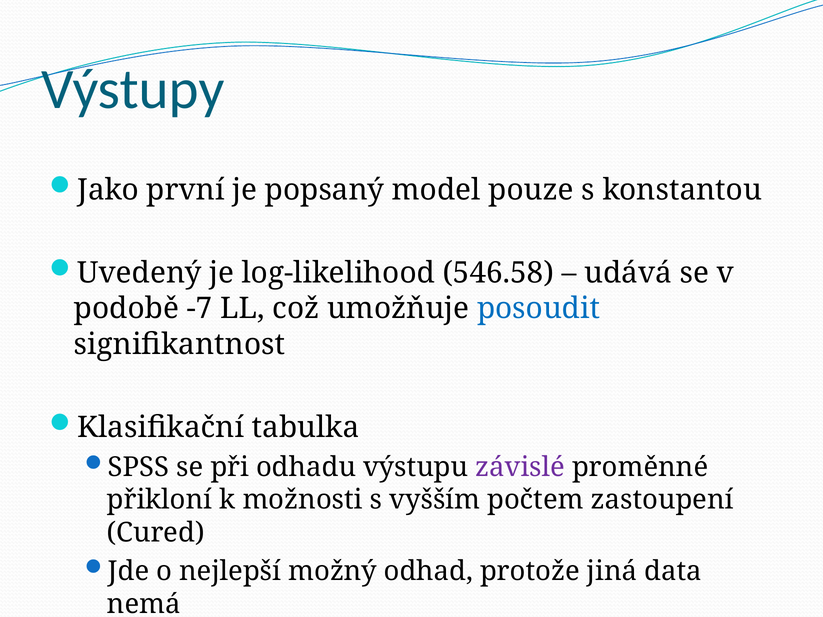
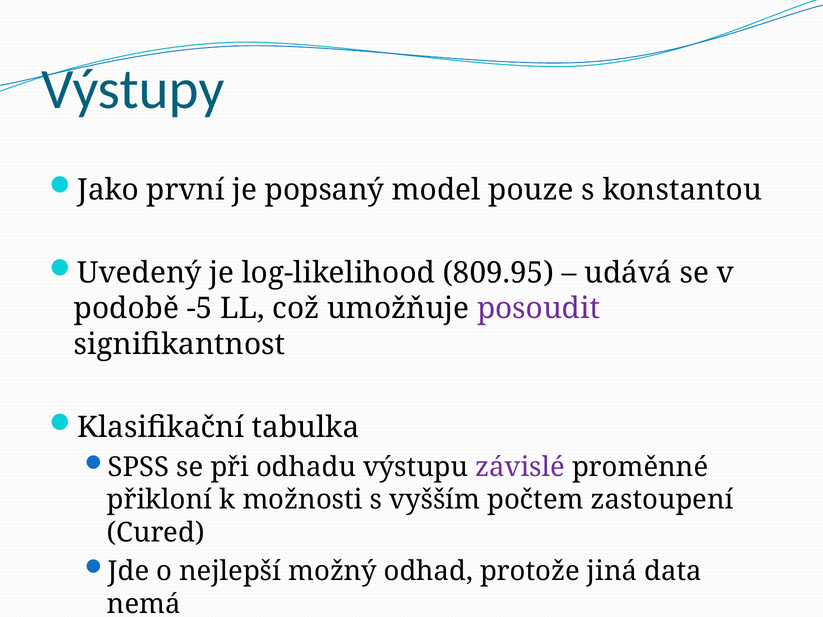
546.58: 546.58 -> 809.95
-7: -7 -> -5
posoudit colour: blue -> purple
